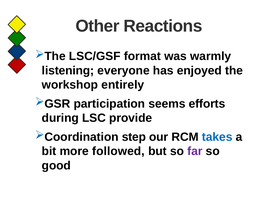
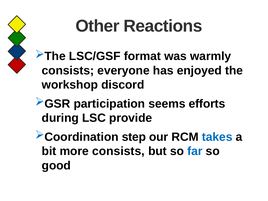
listening at (68, 71): listening -> consists
entirely: entirely -> discord
more followed: followed -> consists
far colour: purple -> blue
